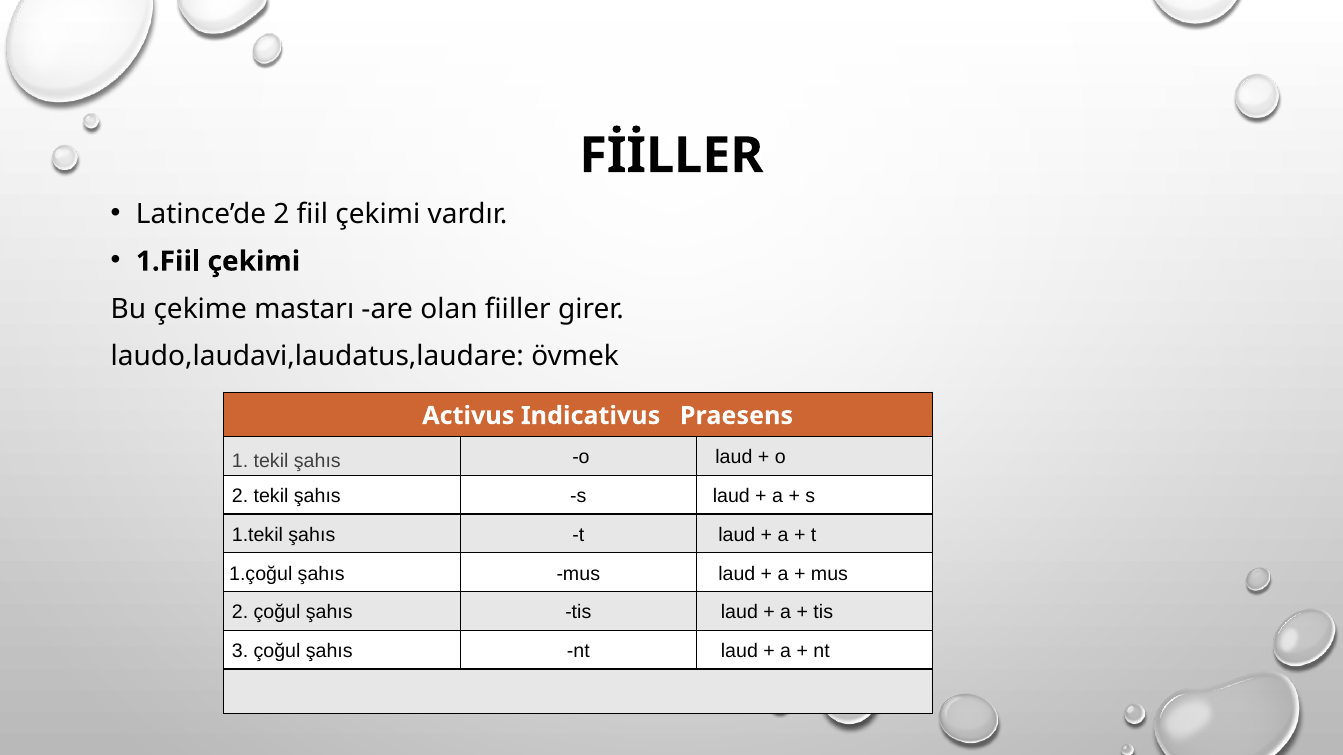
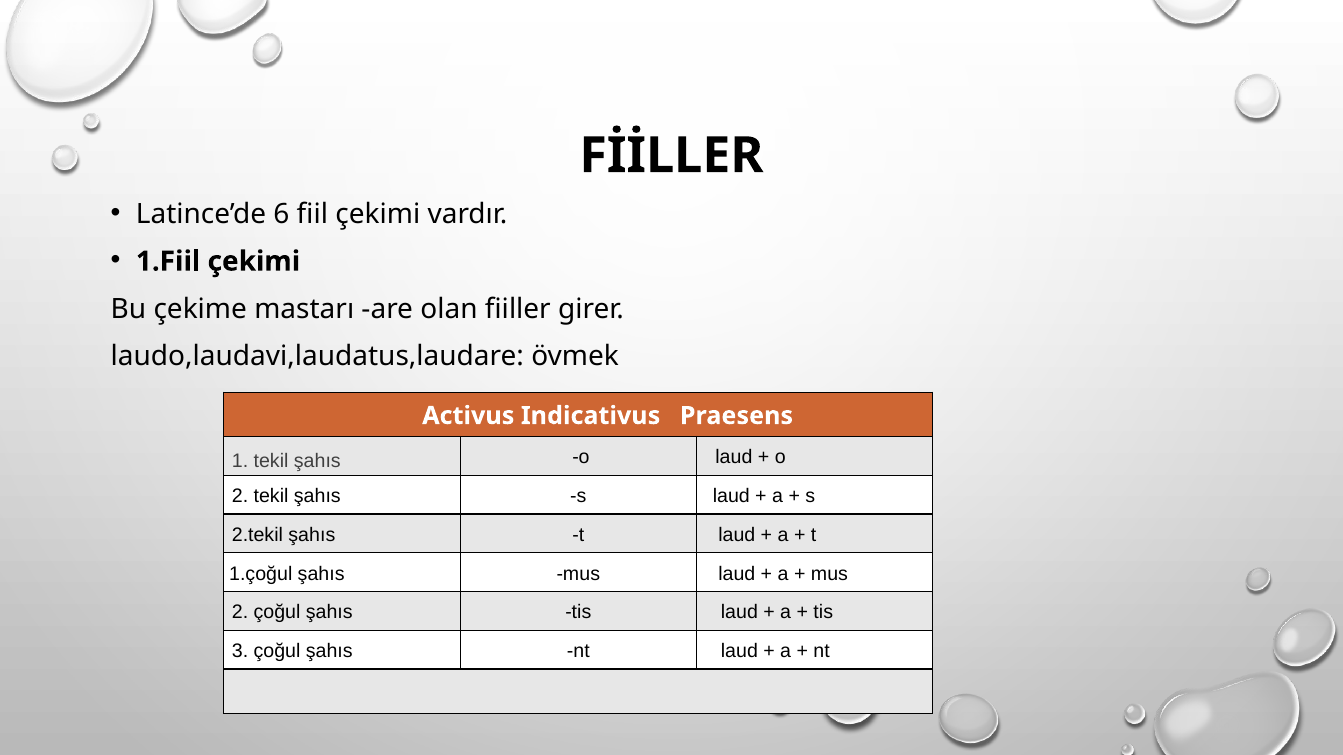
Latince’de 2: 2 -> 6
1.tekil: 1.tekil -> 2.tekil
